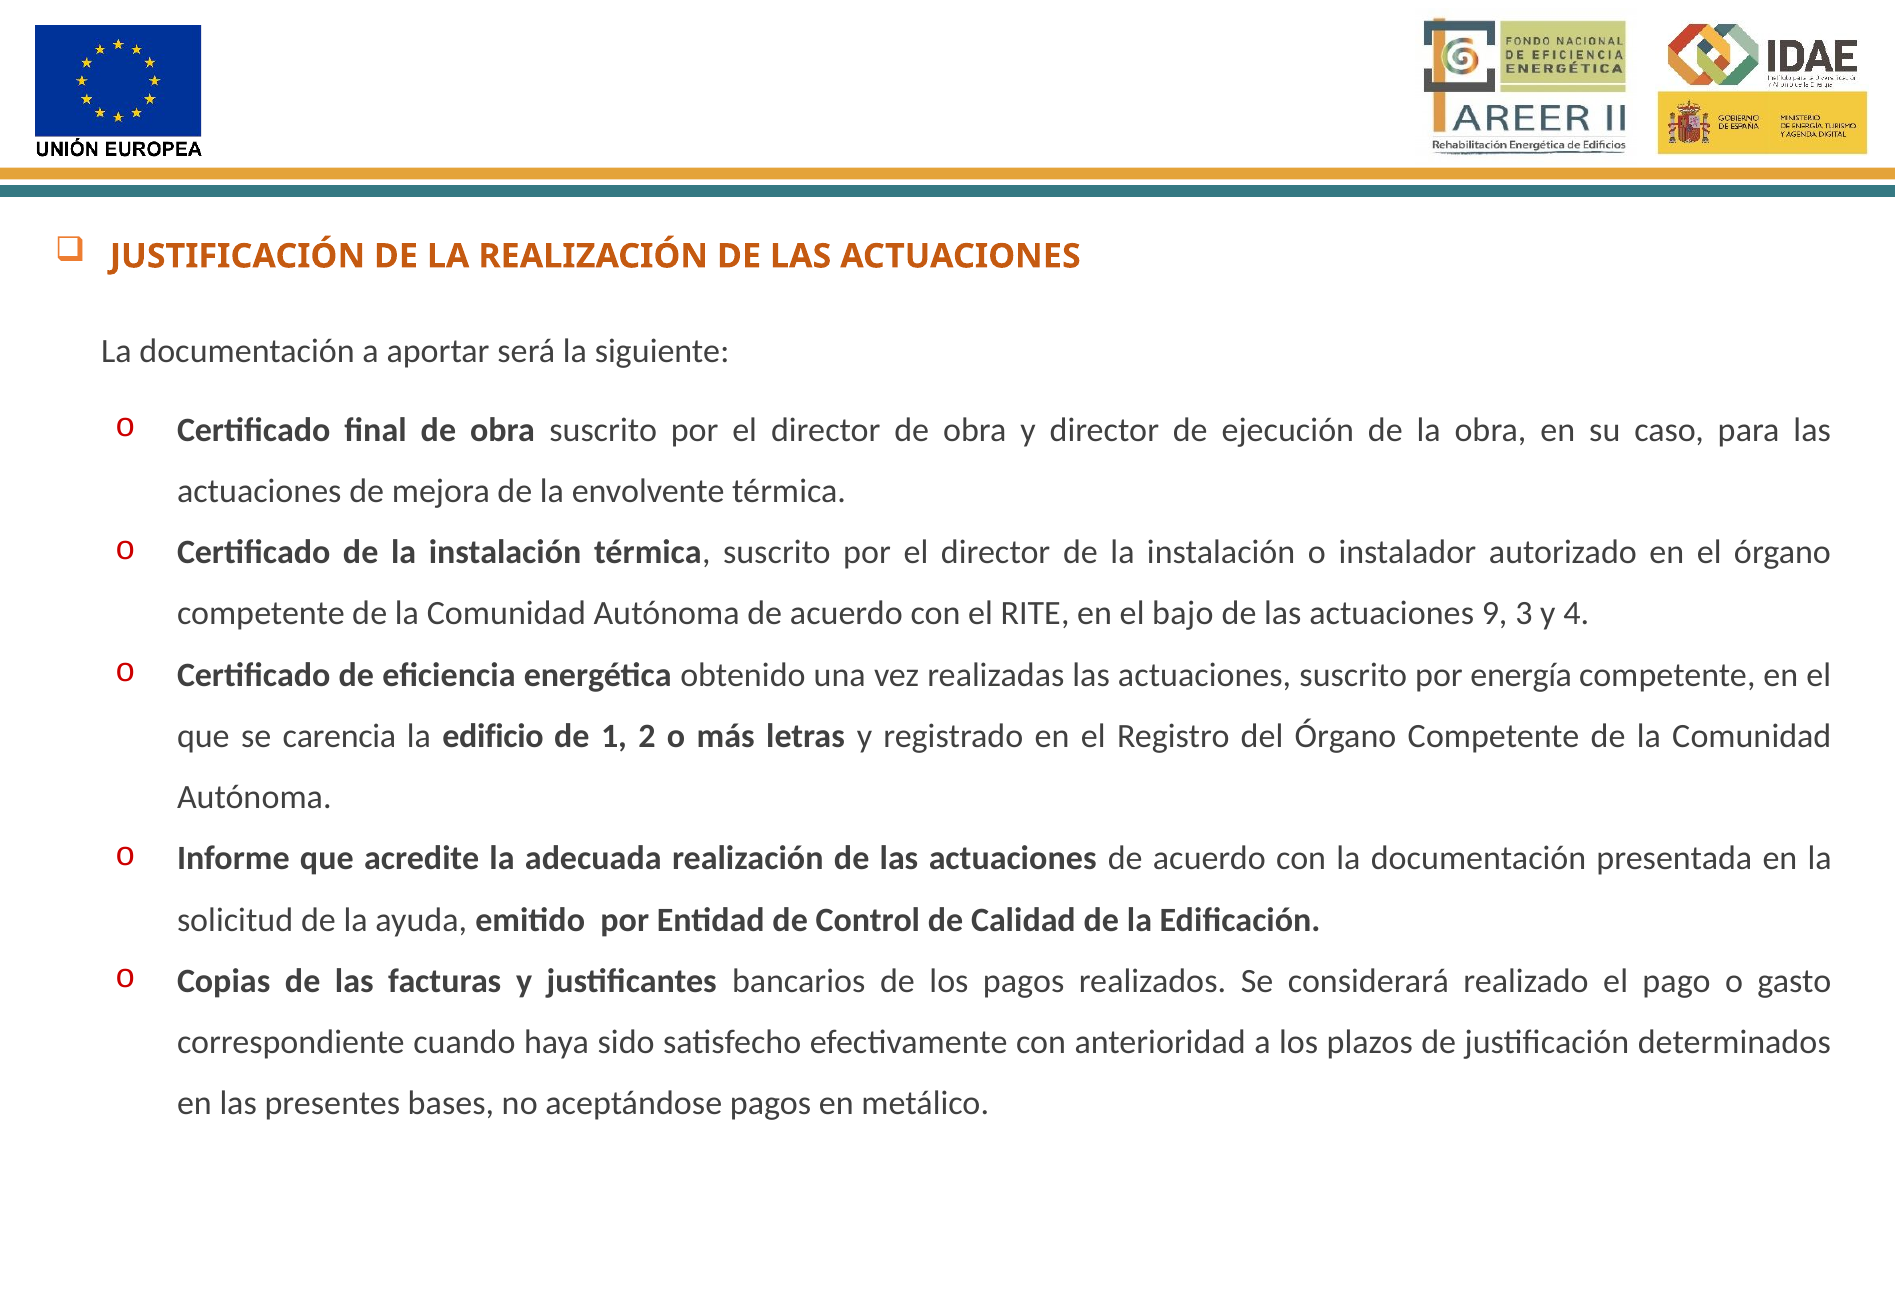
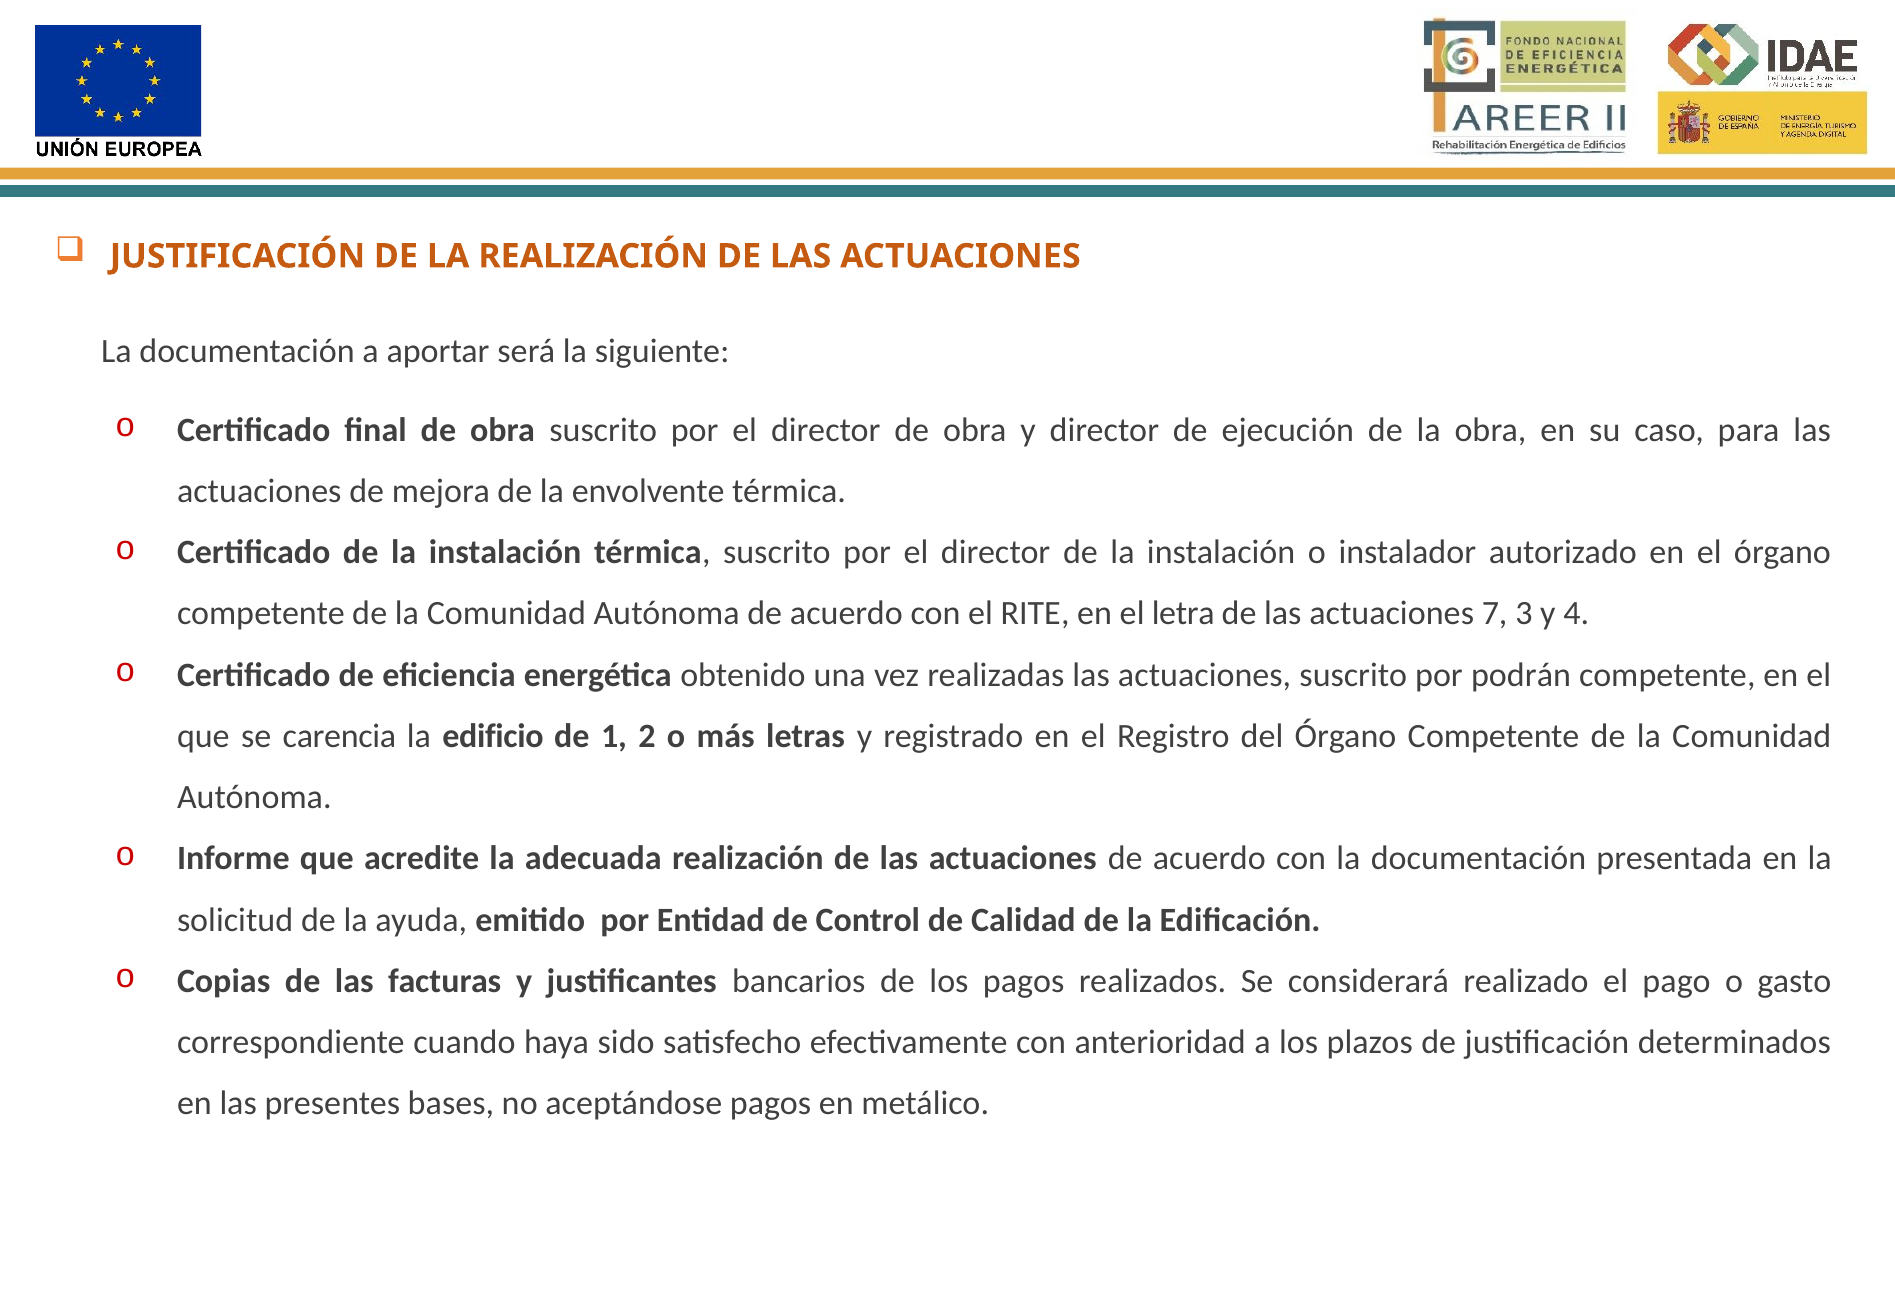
bajo: bajo -> letra
9: 9 -> 7
energía: energía -> podrán
